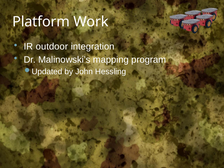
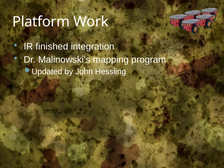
outdoor: outdoor -> finished
